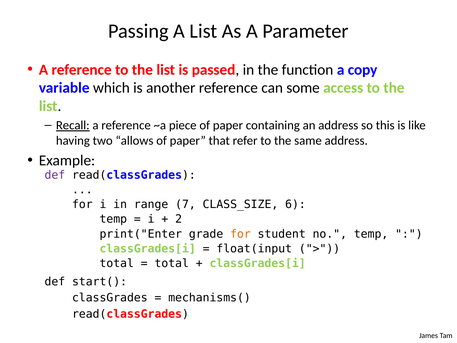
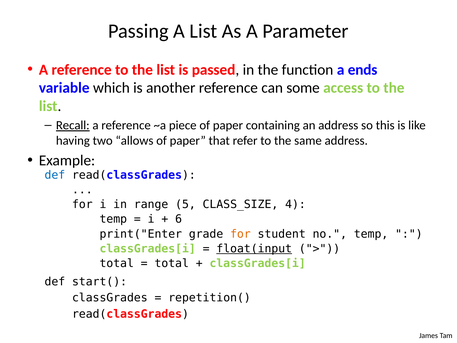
copy: copy -> ends
def at (55, 175) colour: purple -> blue
7: 7 -> 5
6: 6 -> 4
2: 2 -> 6
float(input underline: none -> present
mechanisms(: mechanisms( -> repetition(
